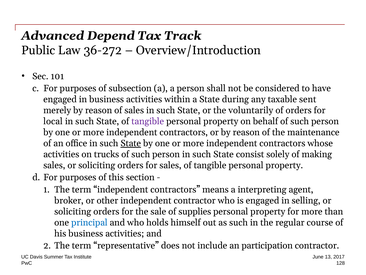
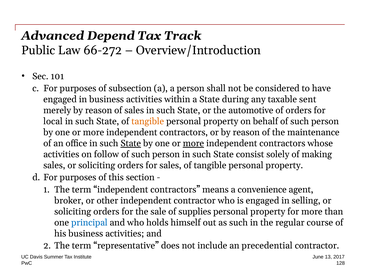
36-272: 36-272 -> 66-272
voluntarily: voluntarily -> automotive
tangible at (148, 121) colour: purple -> orange
more at (193, 143) underline: none -> present
trucks: trucks -> follow
interpreting: interpreting -> convenience
participation: participation -> precedential
